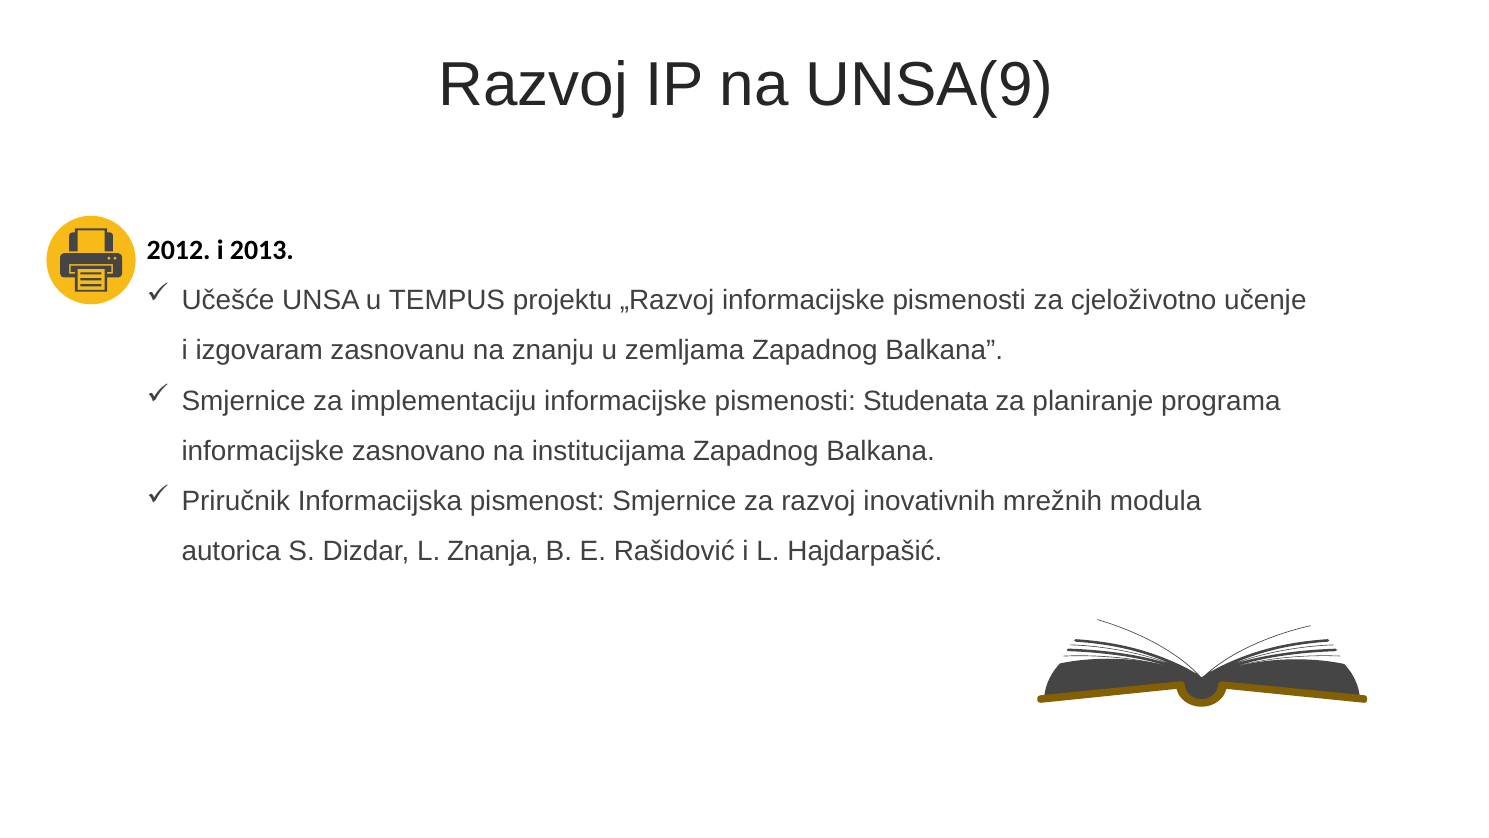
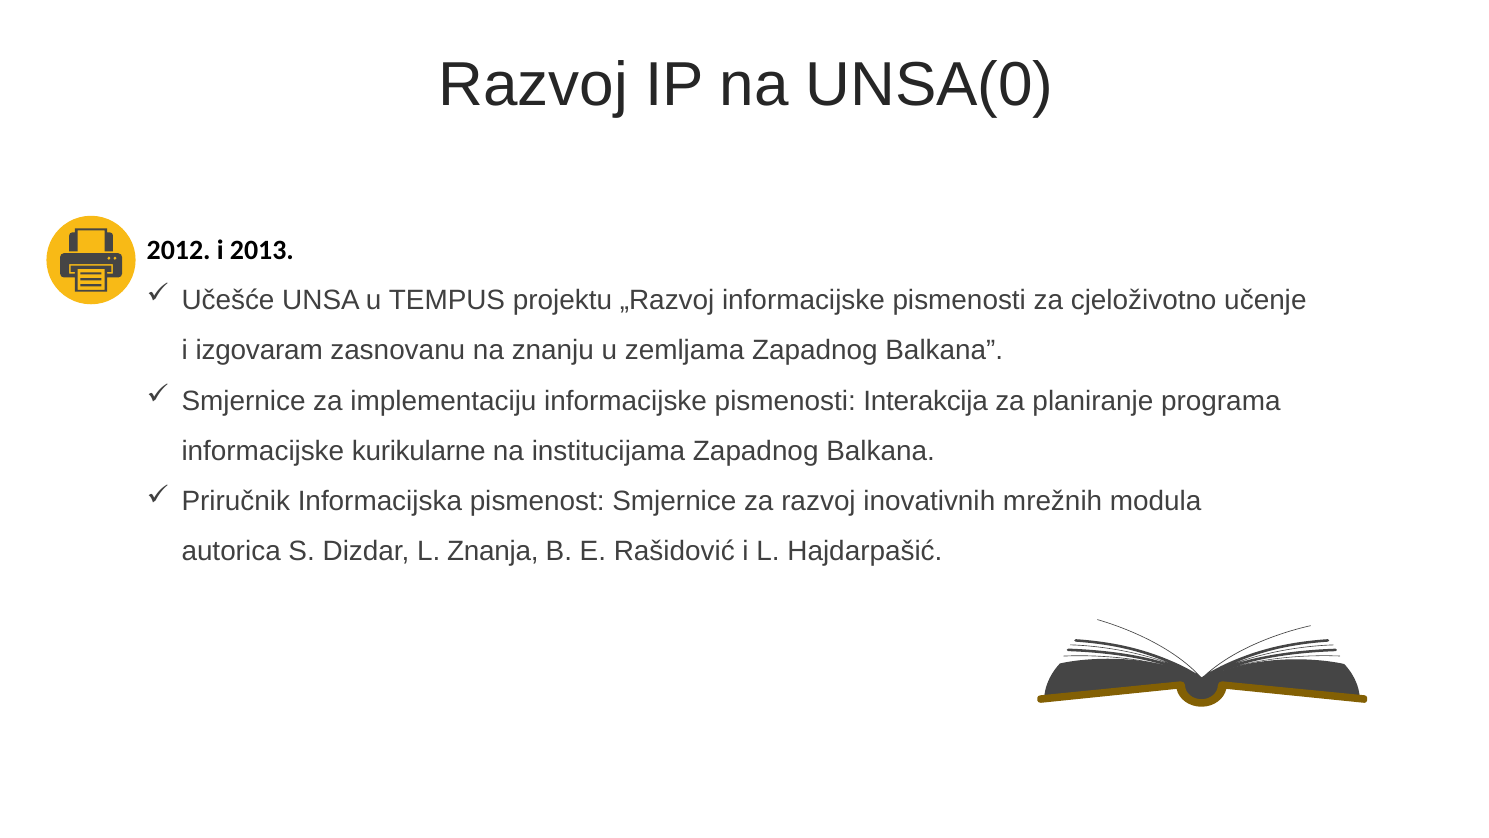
UNSA(9: UNSA(9 -> UNSA(0
Studenata: Studenata -> Interakcija
zasnovano: zasnovano -> kurikularne
